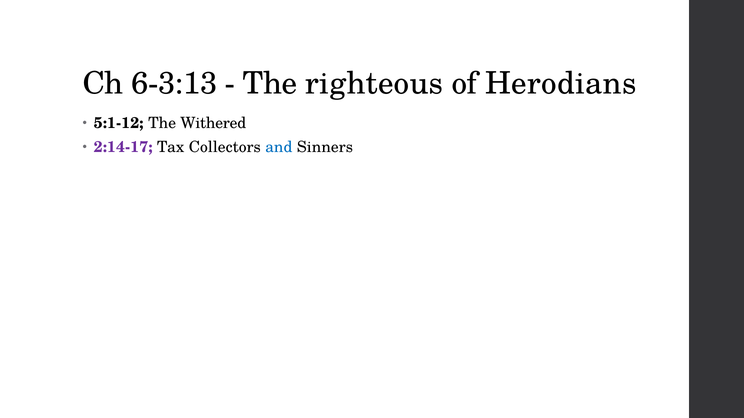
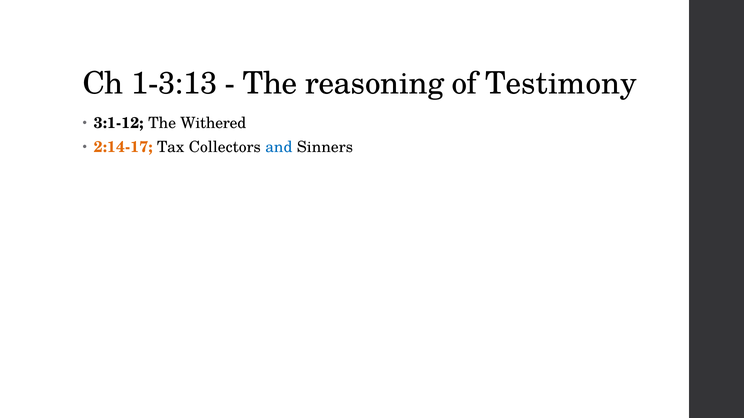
6-3:13: 6-3:13 -> 1-3:13
righteous: righteous -> reasoning
Herodians: Herodians -> Testimony
5:1-12: 5:1-12 -> 3:1-12
2:14-17 colour: purple -> orange
